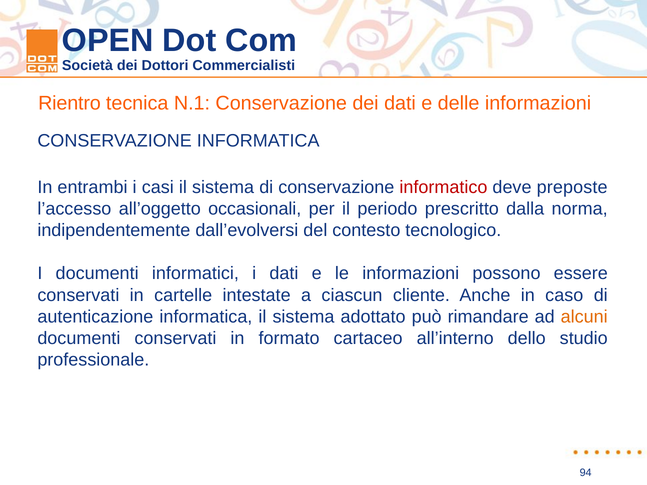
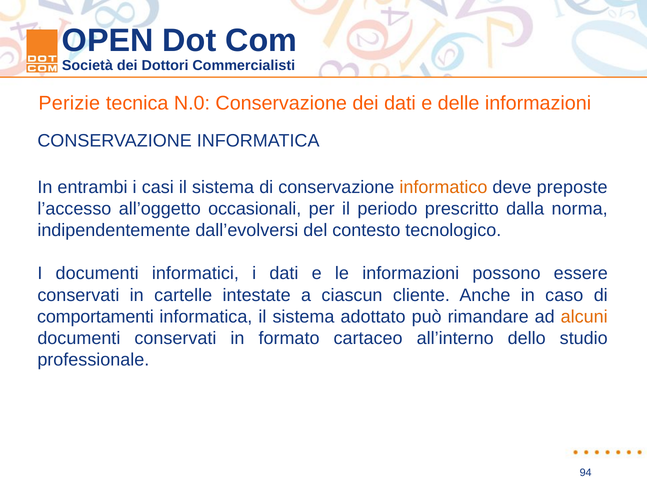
Rientro: Rientro -> Perizie
N.1: N.1 -> N.0
informatico colour: red -> orange
autenticazione: autenticazione -> comportamenti
